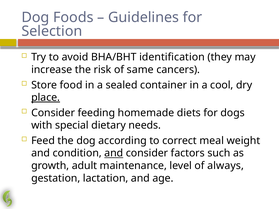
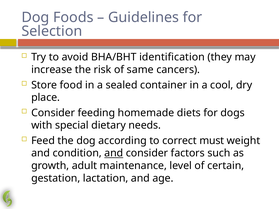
place underline: present -> none
meal: meal -> must
always: always -> certain
